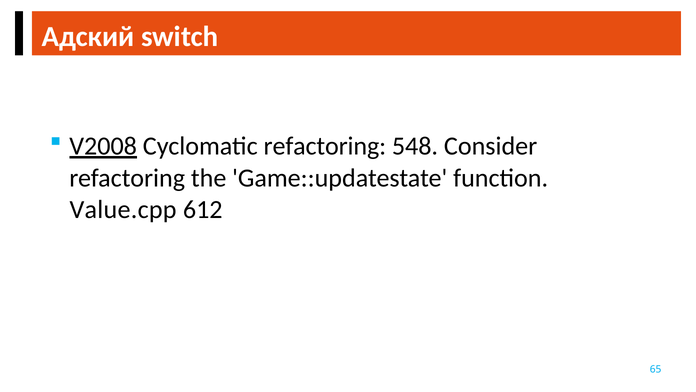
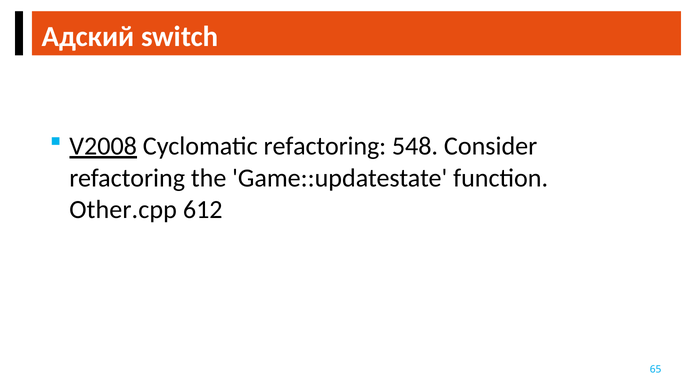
Value.cpp: Value.cpp -> Other.cpp
